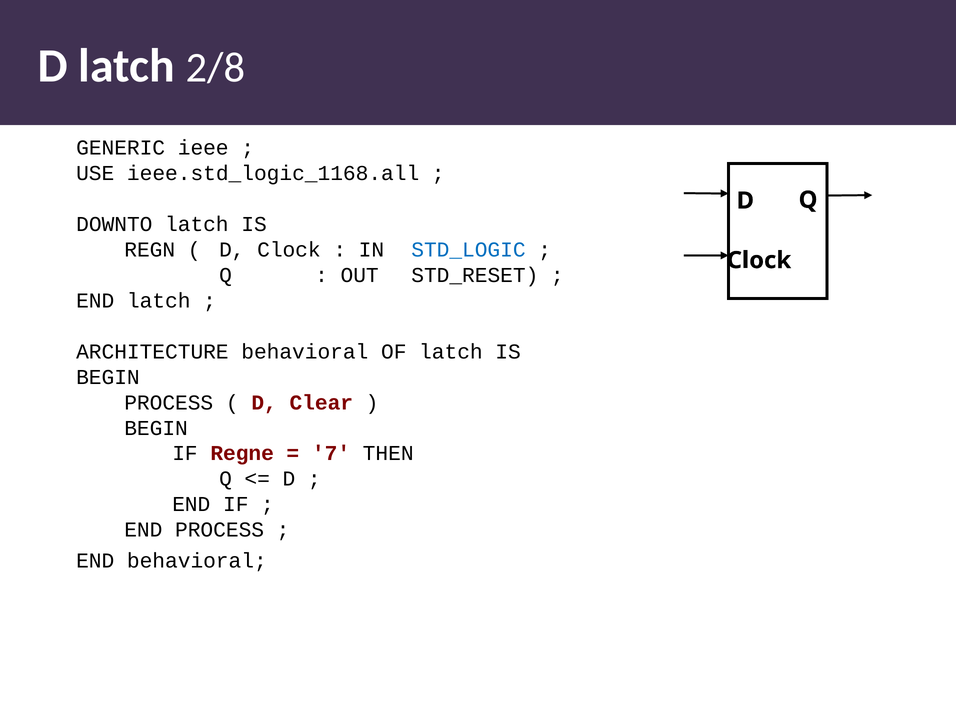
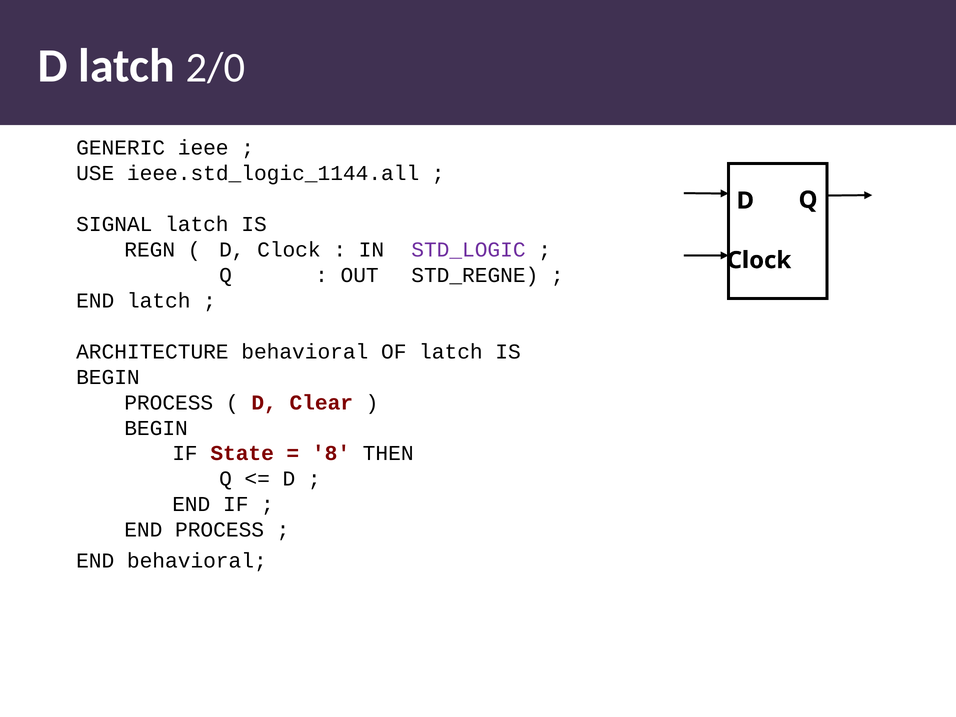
2/8: 2/8 -> 2/0
ieee.std_logic_1168.all: ieee.std_logic_1168.all -> ieee.std_logic_1144.all
DOWNTO: DOWNTO -> SIGNAL
STD_LOGIC colour: blue -> purple
STD_RESET: STD_RESET -> STD_REGNE
Regne: Regne -> State
7: 7 -> 8
